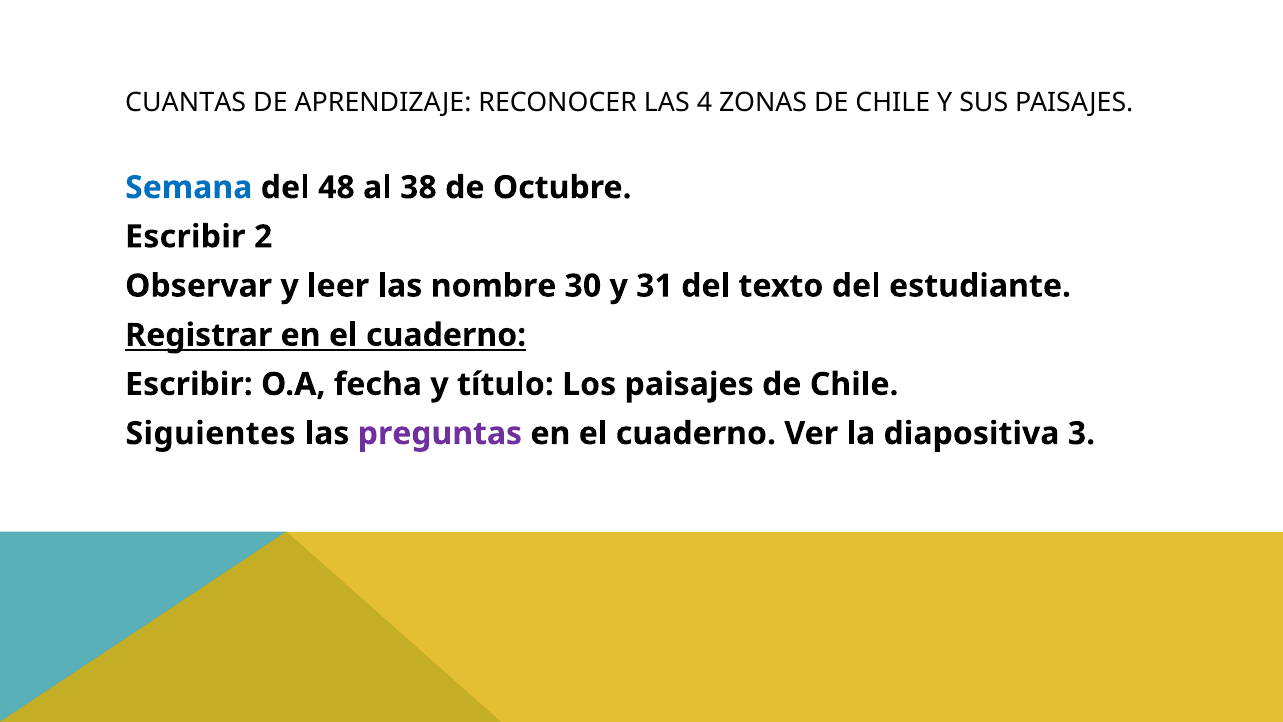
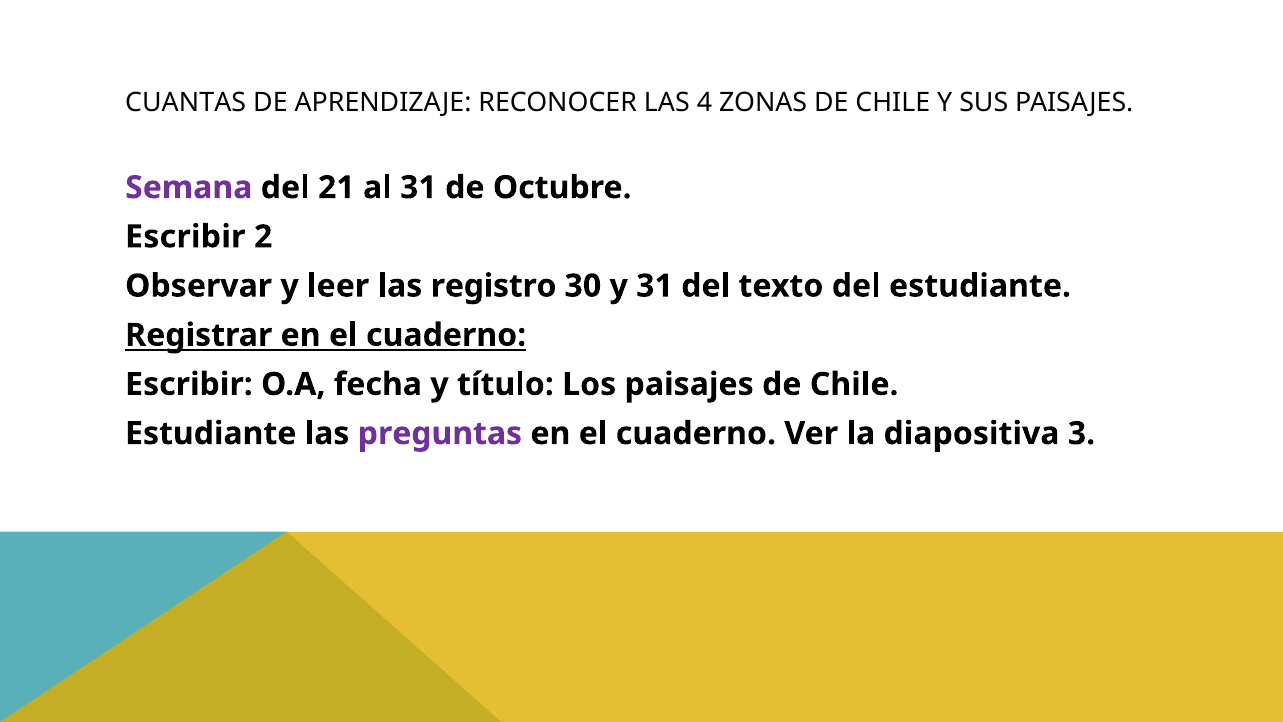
Semana colour: blue -> purple
48: 48 -> 21
al 38: 38 -> 31
nombre: nombre -> registro
Siguientes at (211, 433): Siguientes -> Estudiante
